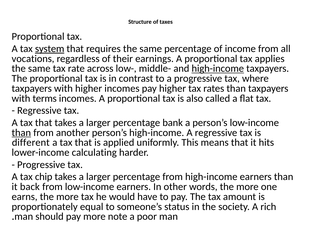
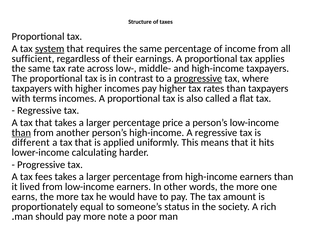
vocations: vocations -> sufficient
high-income at (218, 69) underline: present -> none
progressive at (198, 79) underline: none -> present
bank: bank -> price
chip: chip -> fees
back: back -> lived
